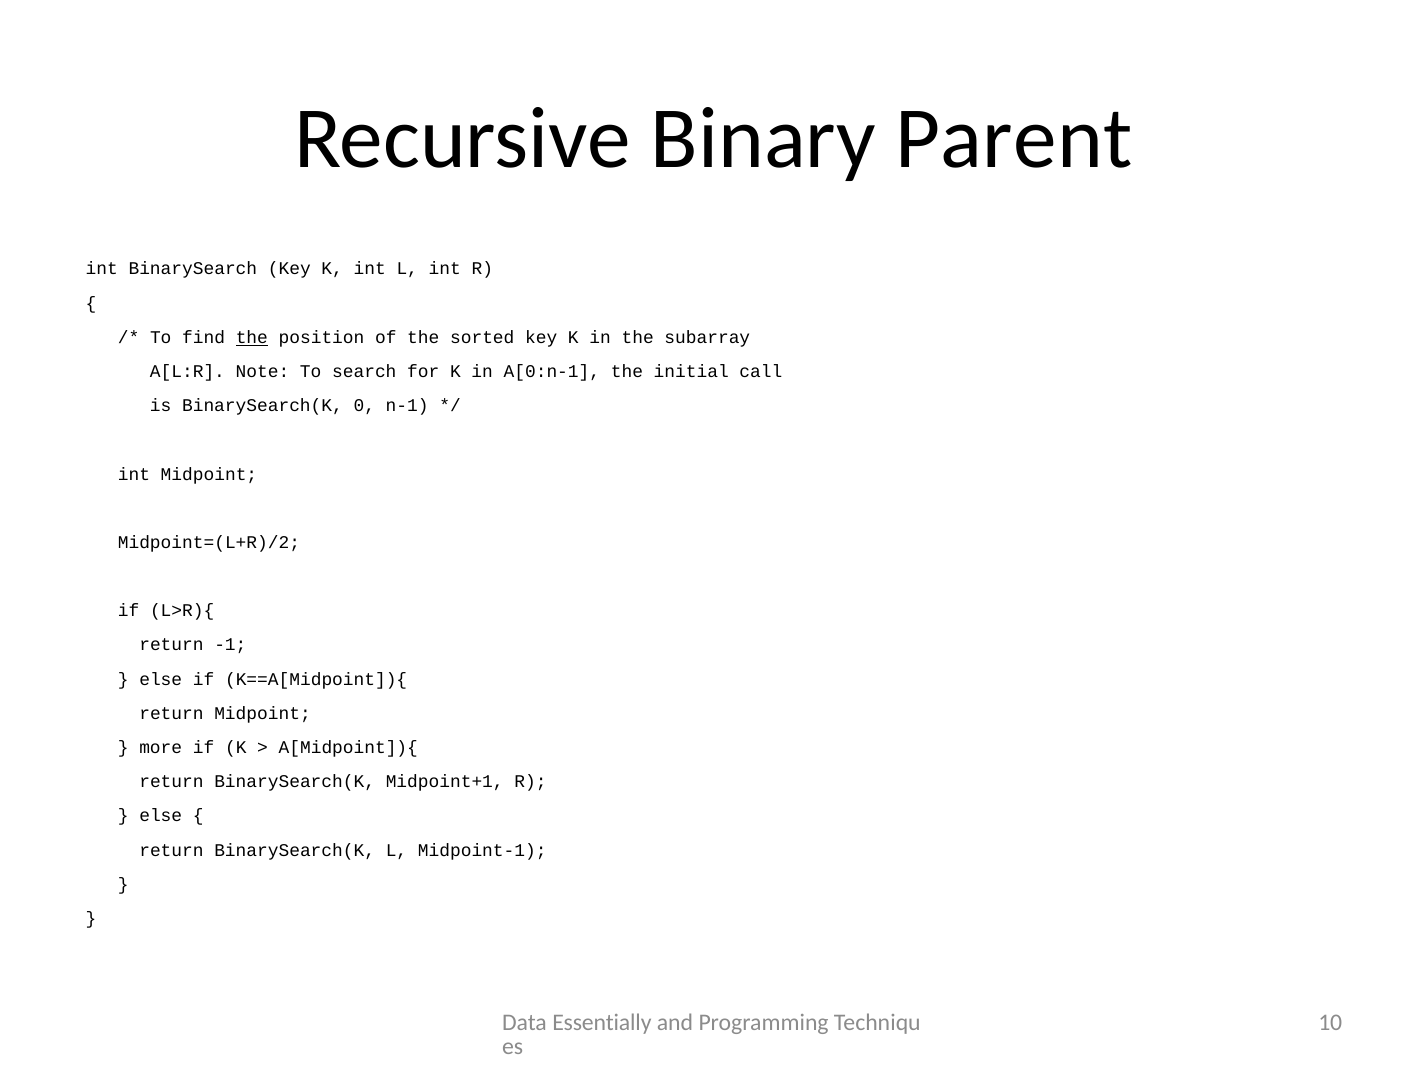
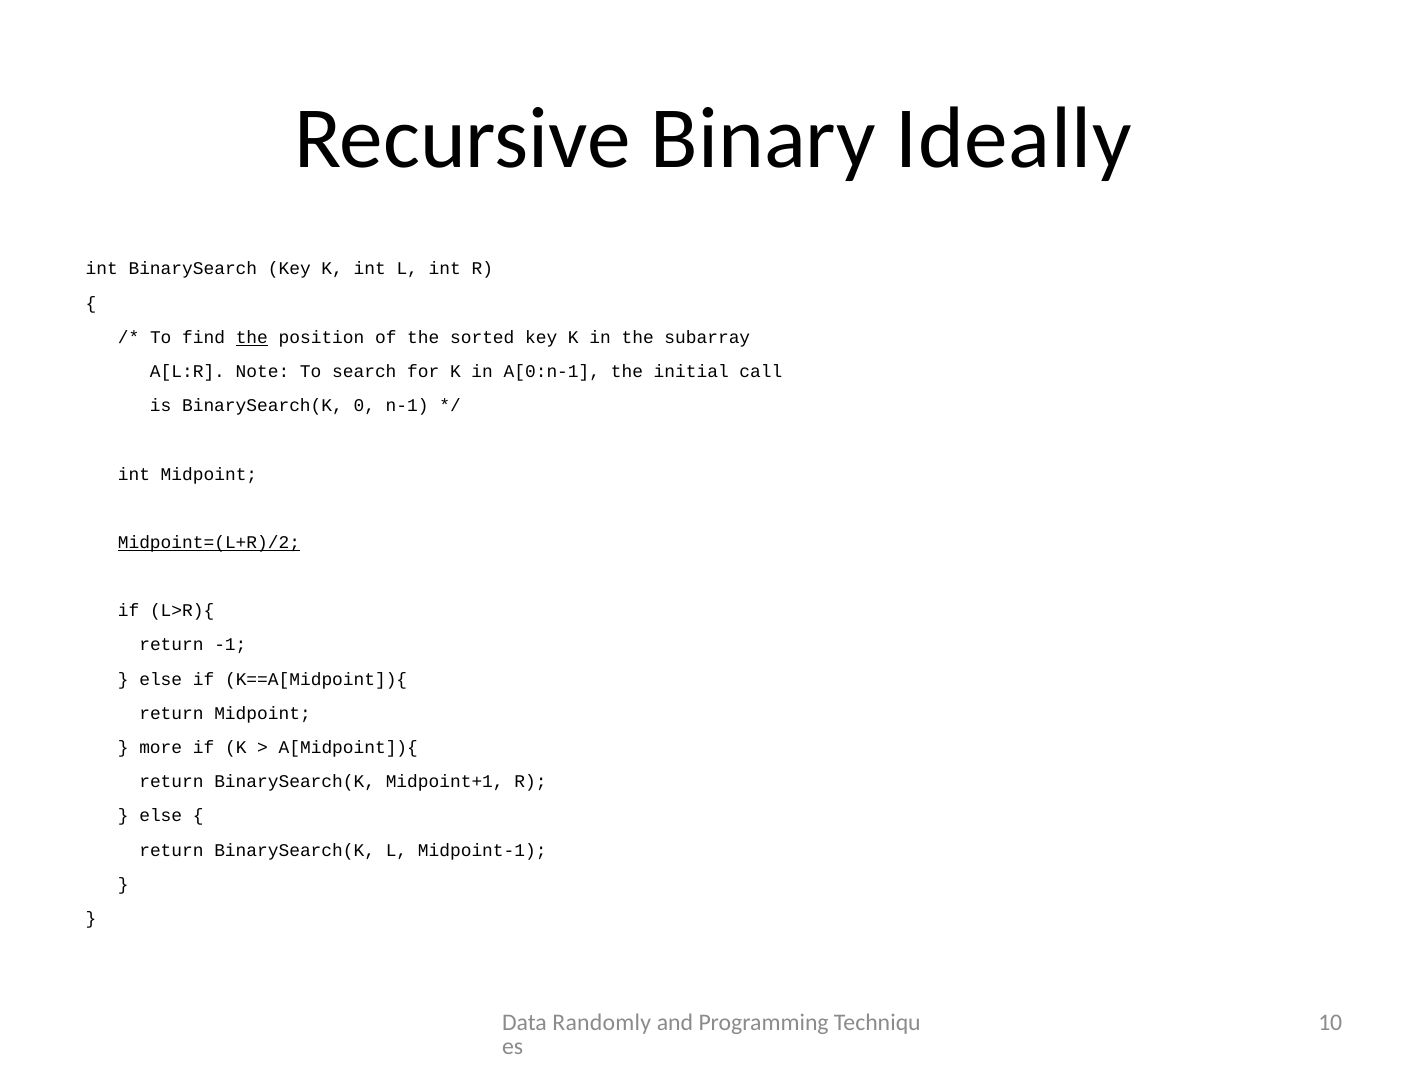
Parent: Parent -> Ideally
Midpoint=(L+R)/2 underline: none -> present
Essentially: Essentially -> Randomly
